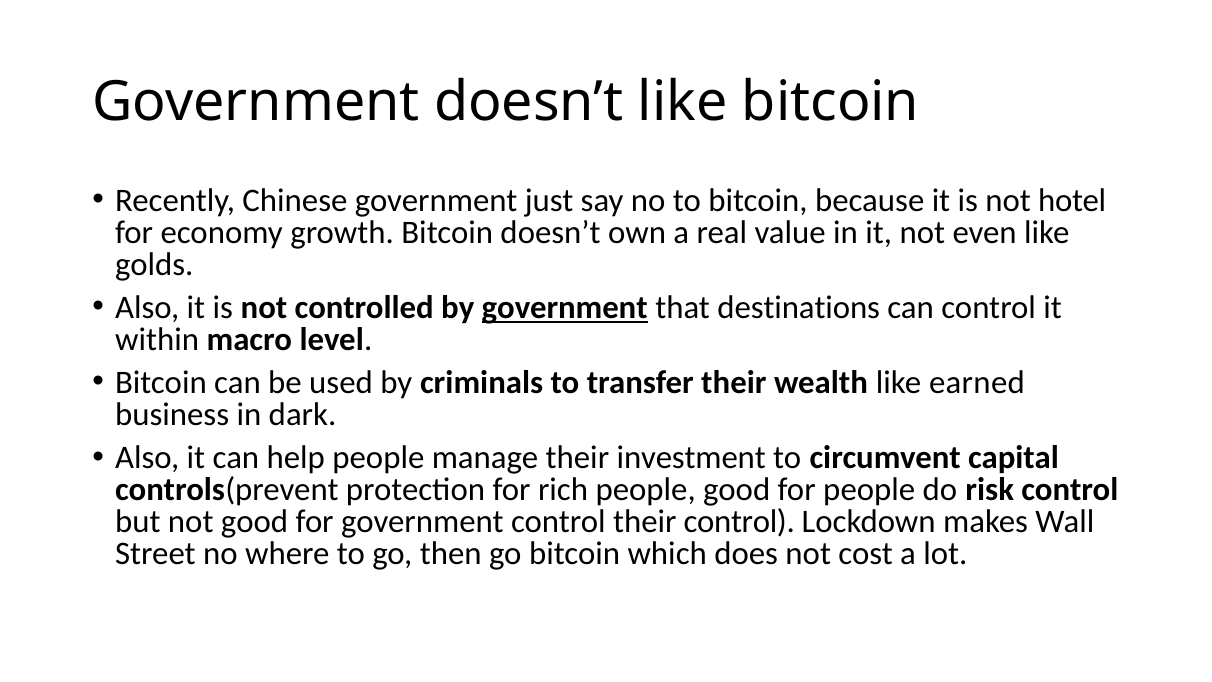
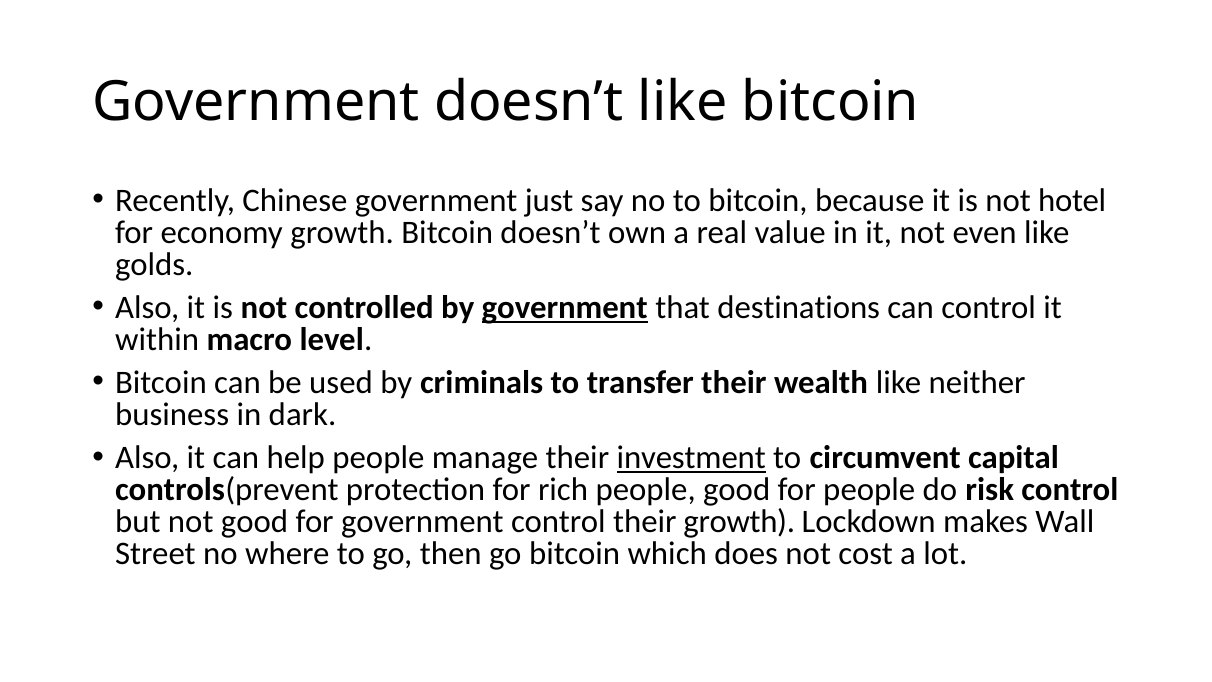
earned: earned -> neither
investment underline: none -> present
their control: control -> growth
